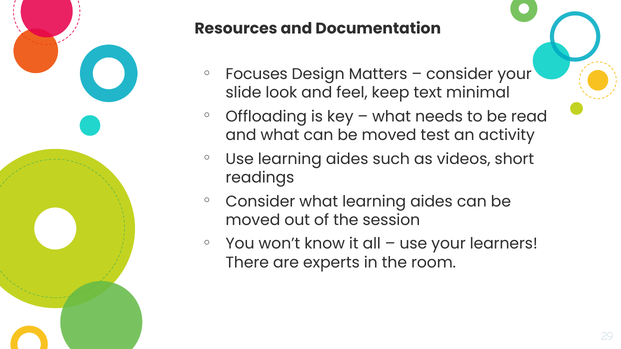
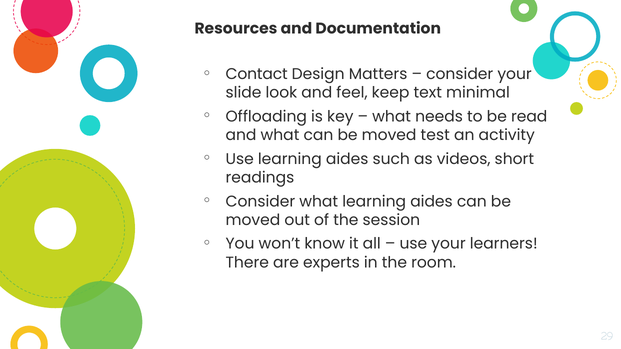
Focuses: Focuses -> Contact
